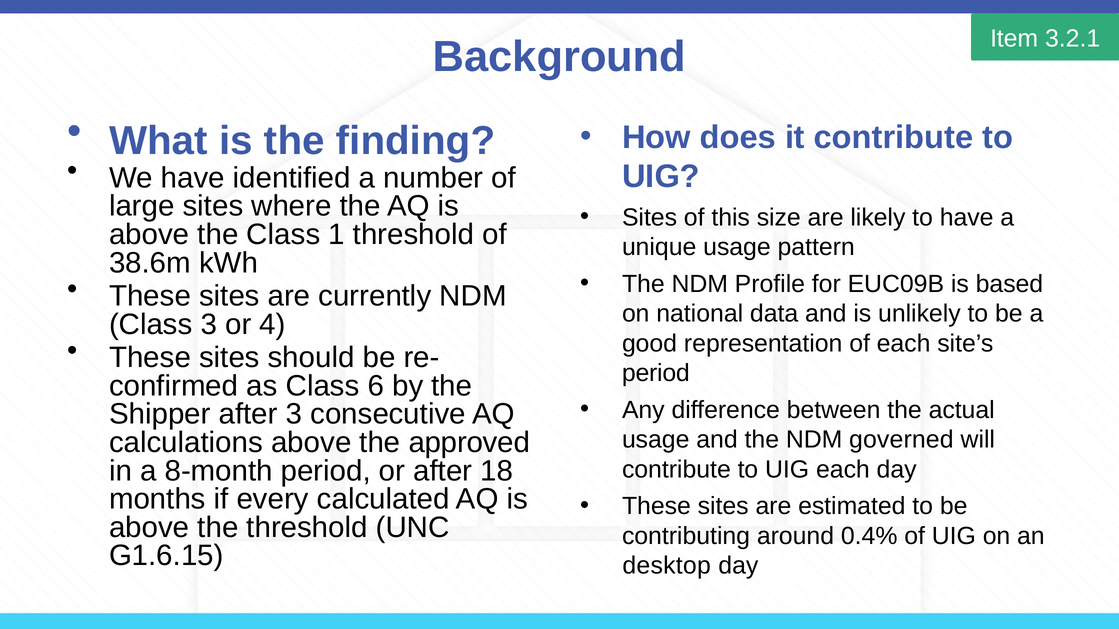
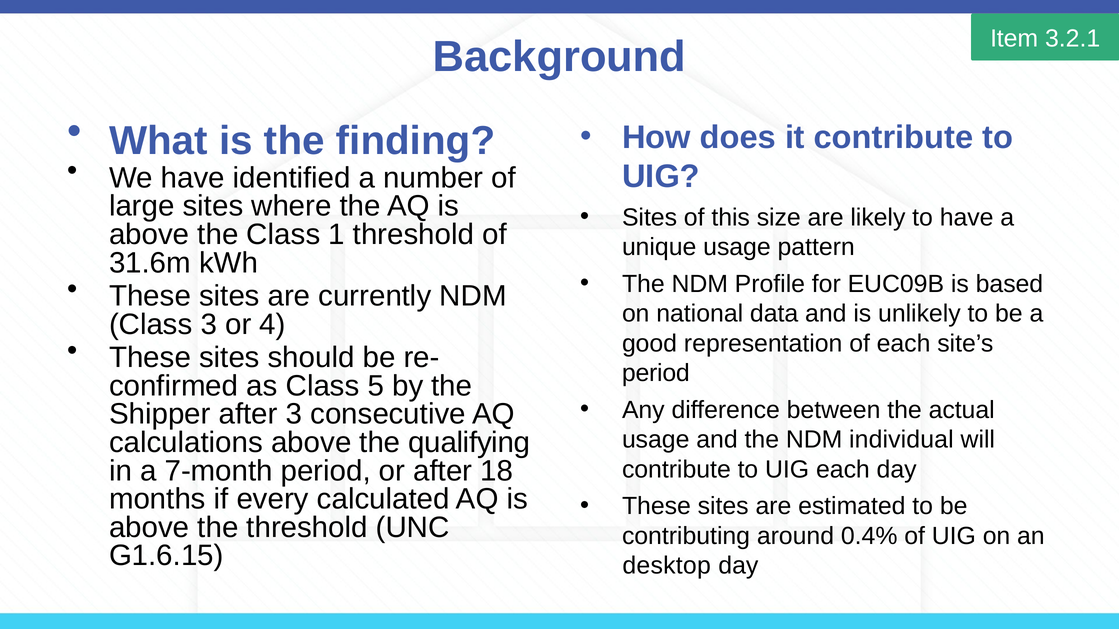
38.6m: 38.6m -> 31.6m
6: 6 -> 5
governed: governed -> individual
approved: approved -> qualifying
8-month: 8-month -> 7-month
